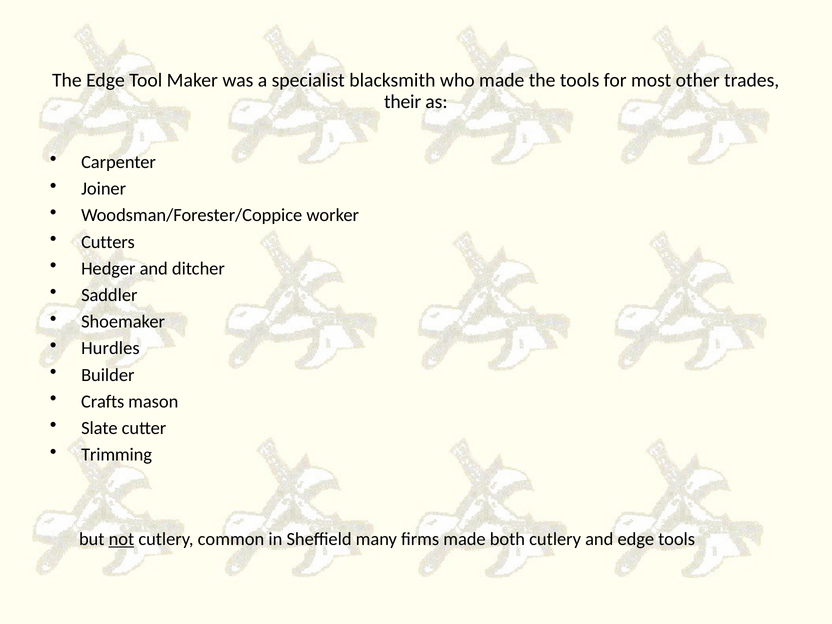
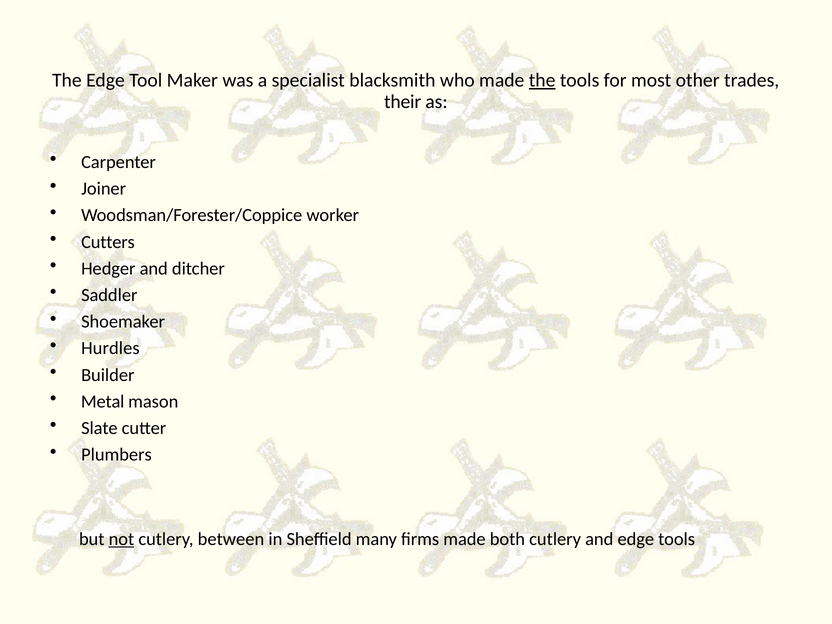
the at (542, 80) underline: none -> present
Crafts: Crafts -> Metal
Trimming: Trimming -> Plumbers
common: common -> between
